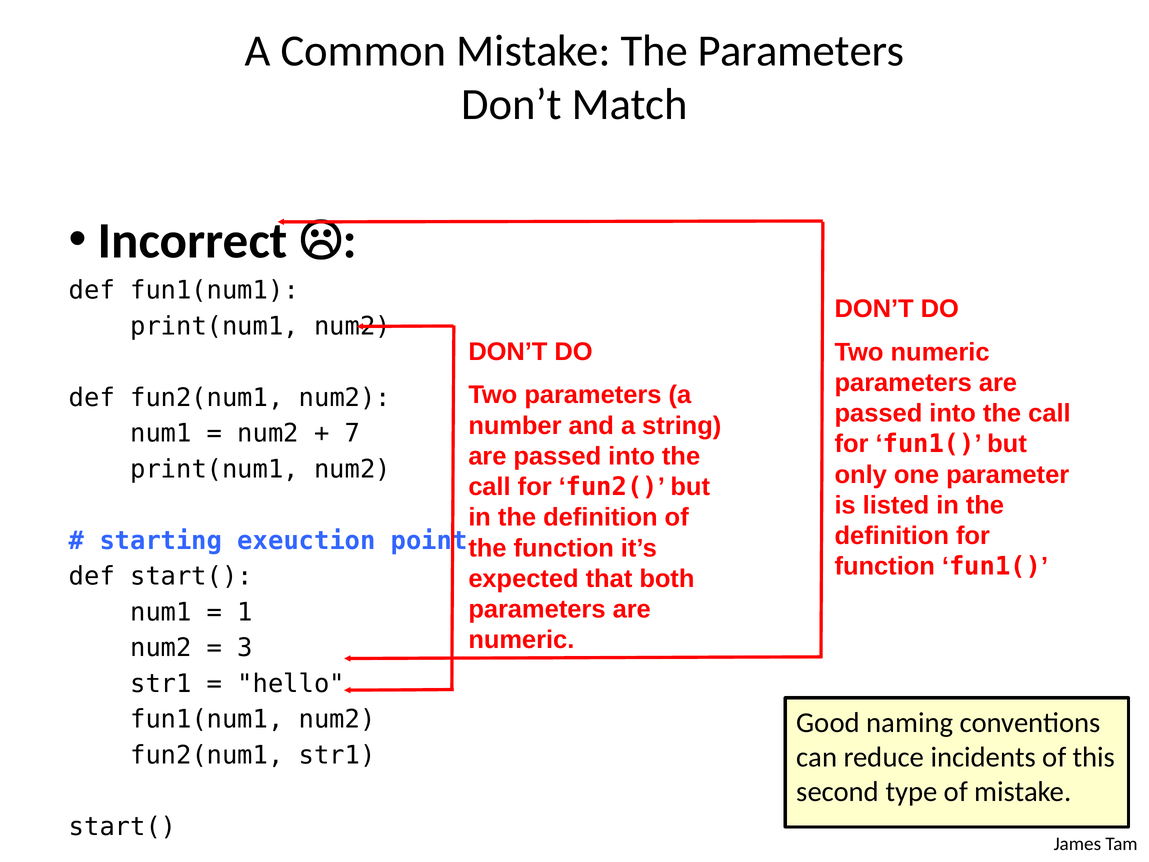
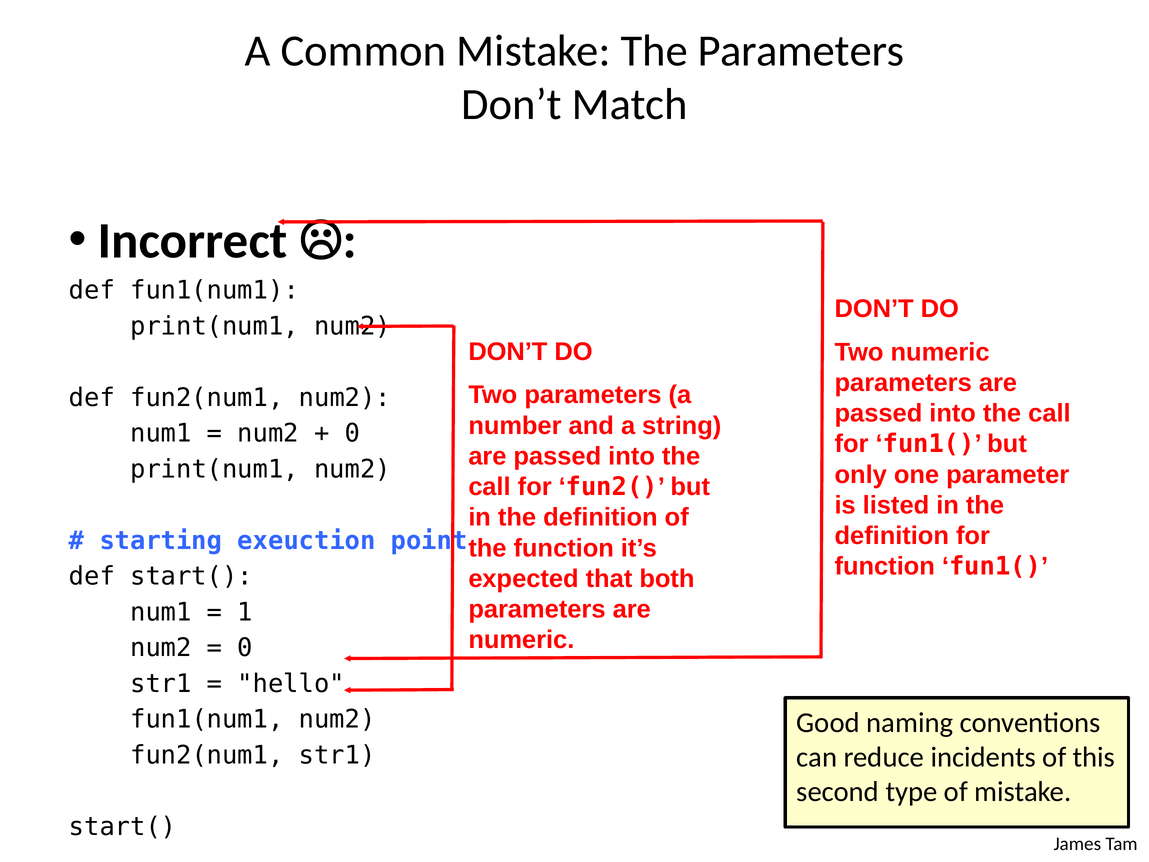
7 at (353, 433): 7 -> 0
3 at (245, 648): 3 -> 0
